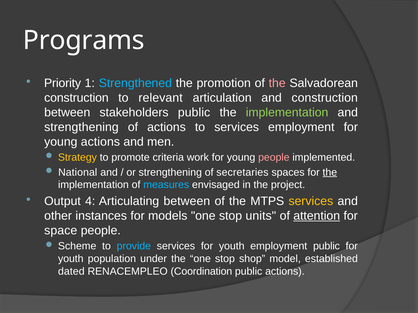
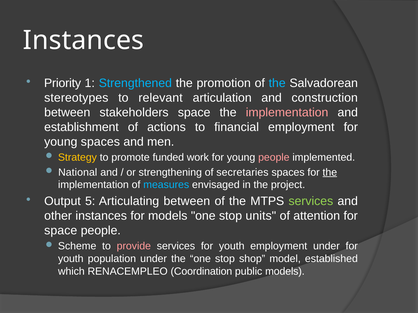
Programs at (84, 41): Programs -> Instances
the at (277, 83) colour: pink -> light blue
construction at (76, 98): construction -> stereotypes
stakeholders public: public -> space
implementation at (287, 113) colour: light green -> pink
strengthening at (81, 127): strengthening -> establishment
to services: services -> financial
young actions: actions -> spaces
criteria: criteria -> funded
4: 4 -> 5
services at (311, 202) colour: yellow -> light green
attention underline: present -> none
provide colour: light blue -> pink
employment public: public -> under
dated: dated -> which
public actions: actions -> models
